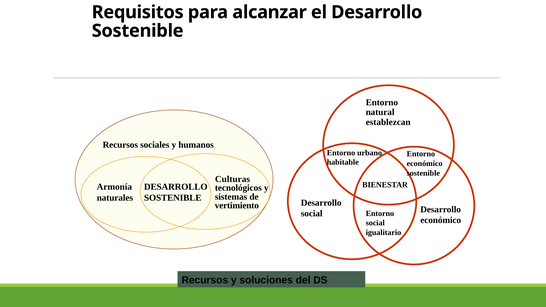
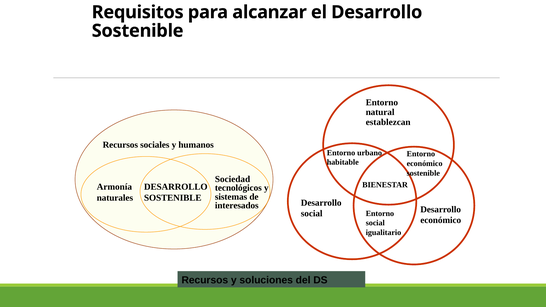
Culturas: Culturas -> Sociedad
vertimiento: vertimiento -> interesados
